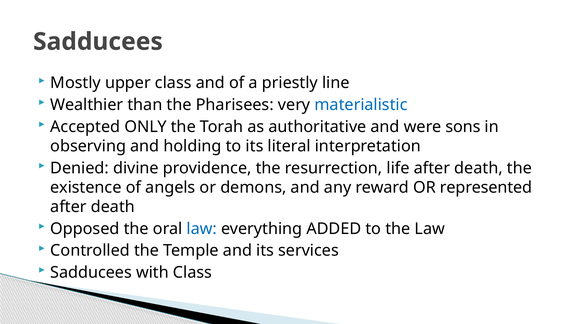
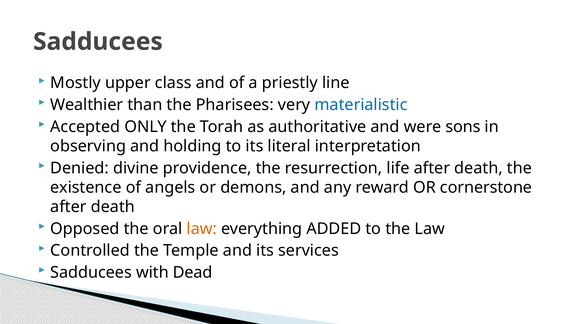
represented: represented -> cornerstone
law at (202, 229) colour: blue -> orange
with Class: Class -> Dead
